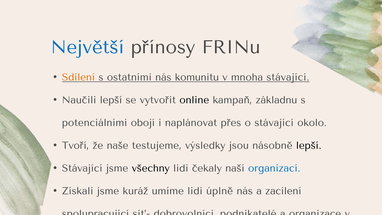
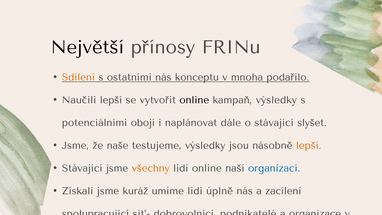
Největší colour: blue -> black
komunitu: komunitu -> konceptu
mnoha stávající: stávající -> podařilo
kampaň základnu: základnu -> výsledky
přes: přes -> dále
okolo: okolo -> slyšet
Tvoří at (75, 145): Tvoří -> Jsme
lepší at (309, 145) colour: black -> orange
všechny colour: black -> orange
lidi čekaly: čekaly -> online
